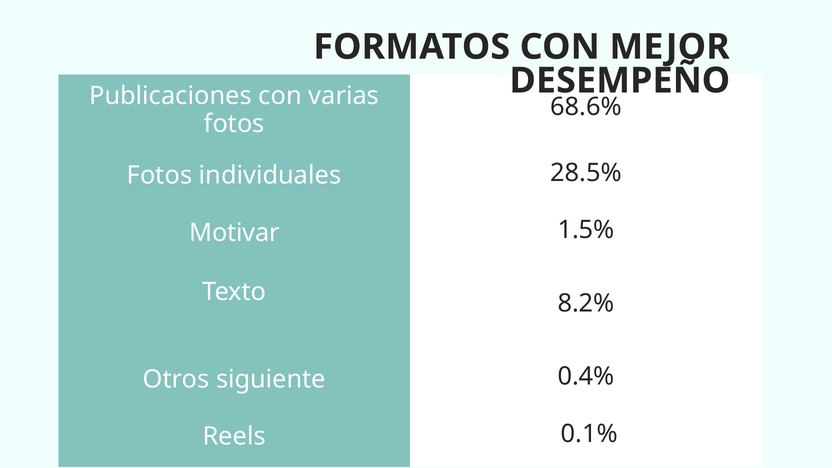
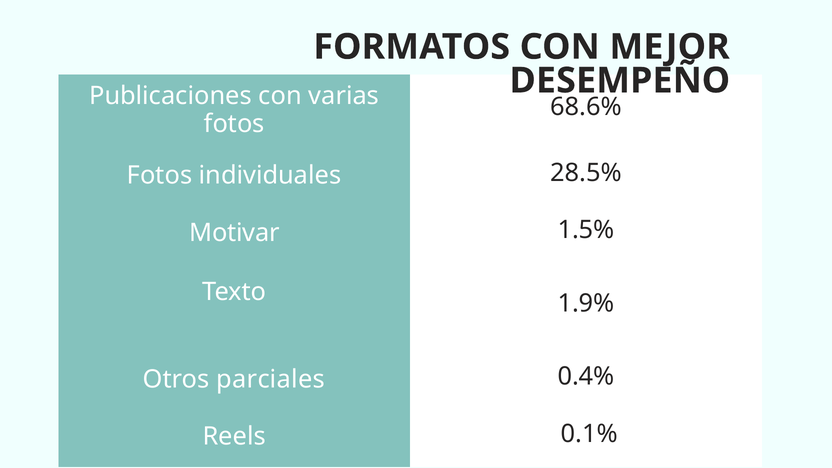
8.2%: 8.2% -> 1.9%
siguiente: siguiente -> parciales
